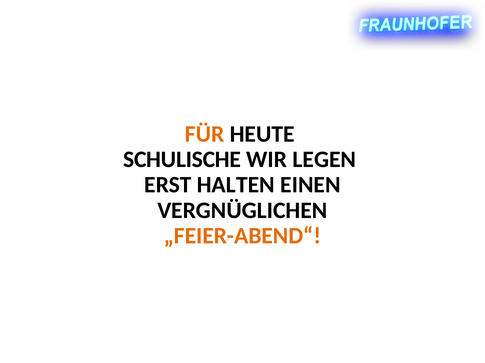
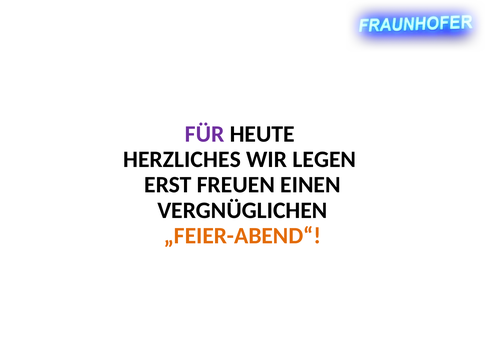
FÜR colour: orange -> purple
SCHULISCHE: SCHULISCHE -> HERZLICHES
HALTEN: HALTEN -> FREUEN
